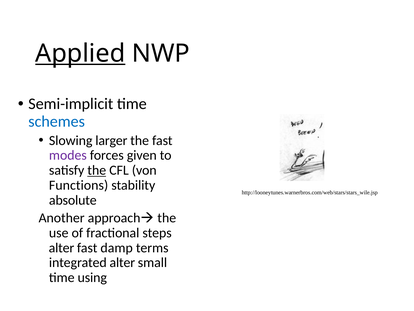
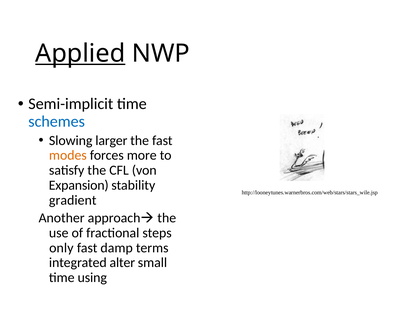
modes colour: purple -> orange
given: given -> more
the at (97, 170) underline: present -> none
Functions: Functions -> Expansion
absolute: absolute -> gradient
alter at (61, 247): alter -> only
